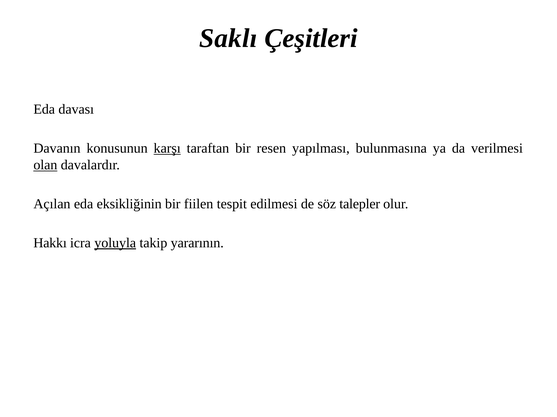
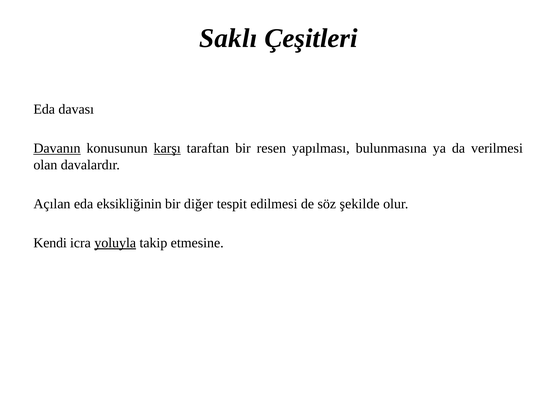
Davanın underline: none -> present
olan underline: present -> none
fiilen: fiilen -> diğer
talepler: talepler -> şekilde
Hakkı: Hakkı -> Kendi
yararının: yararının -> etmesine
